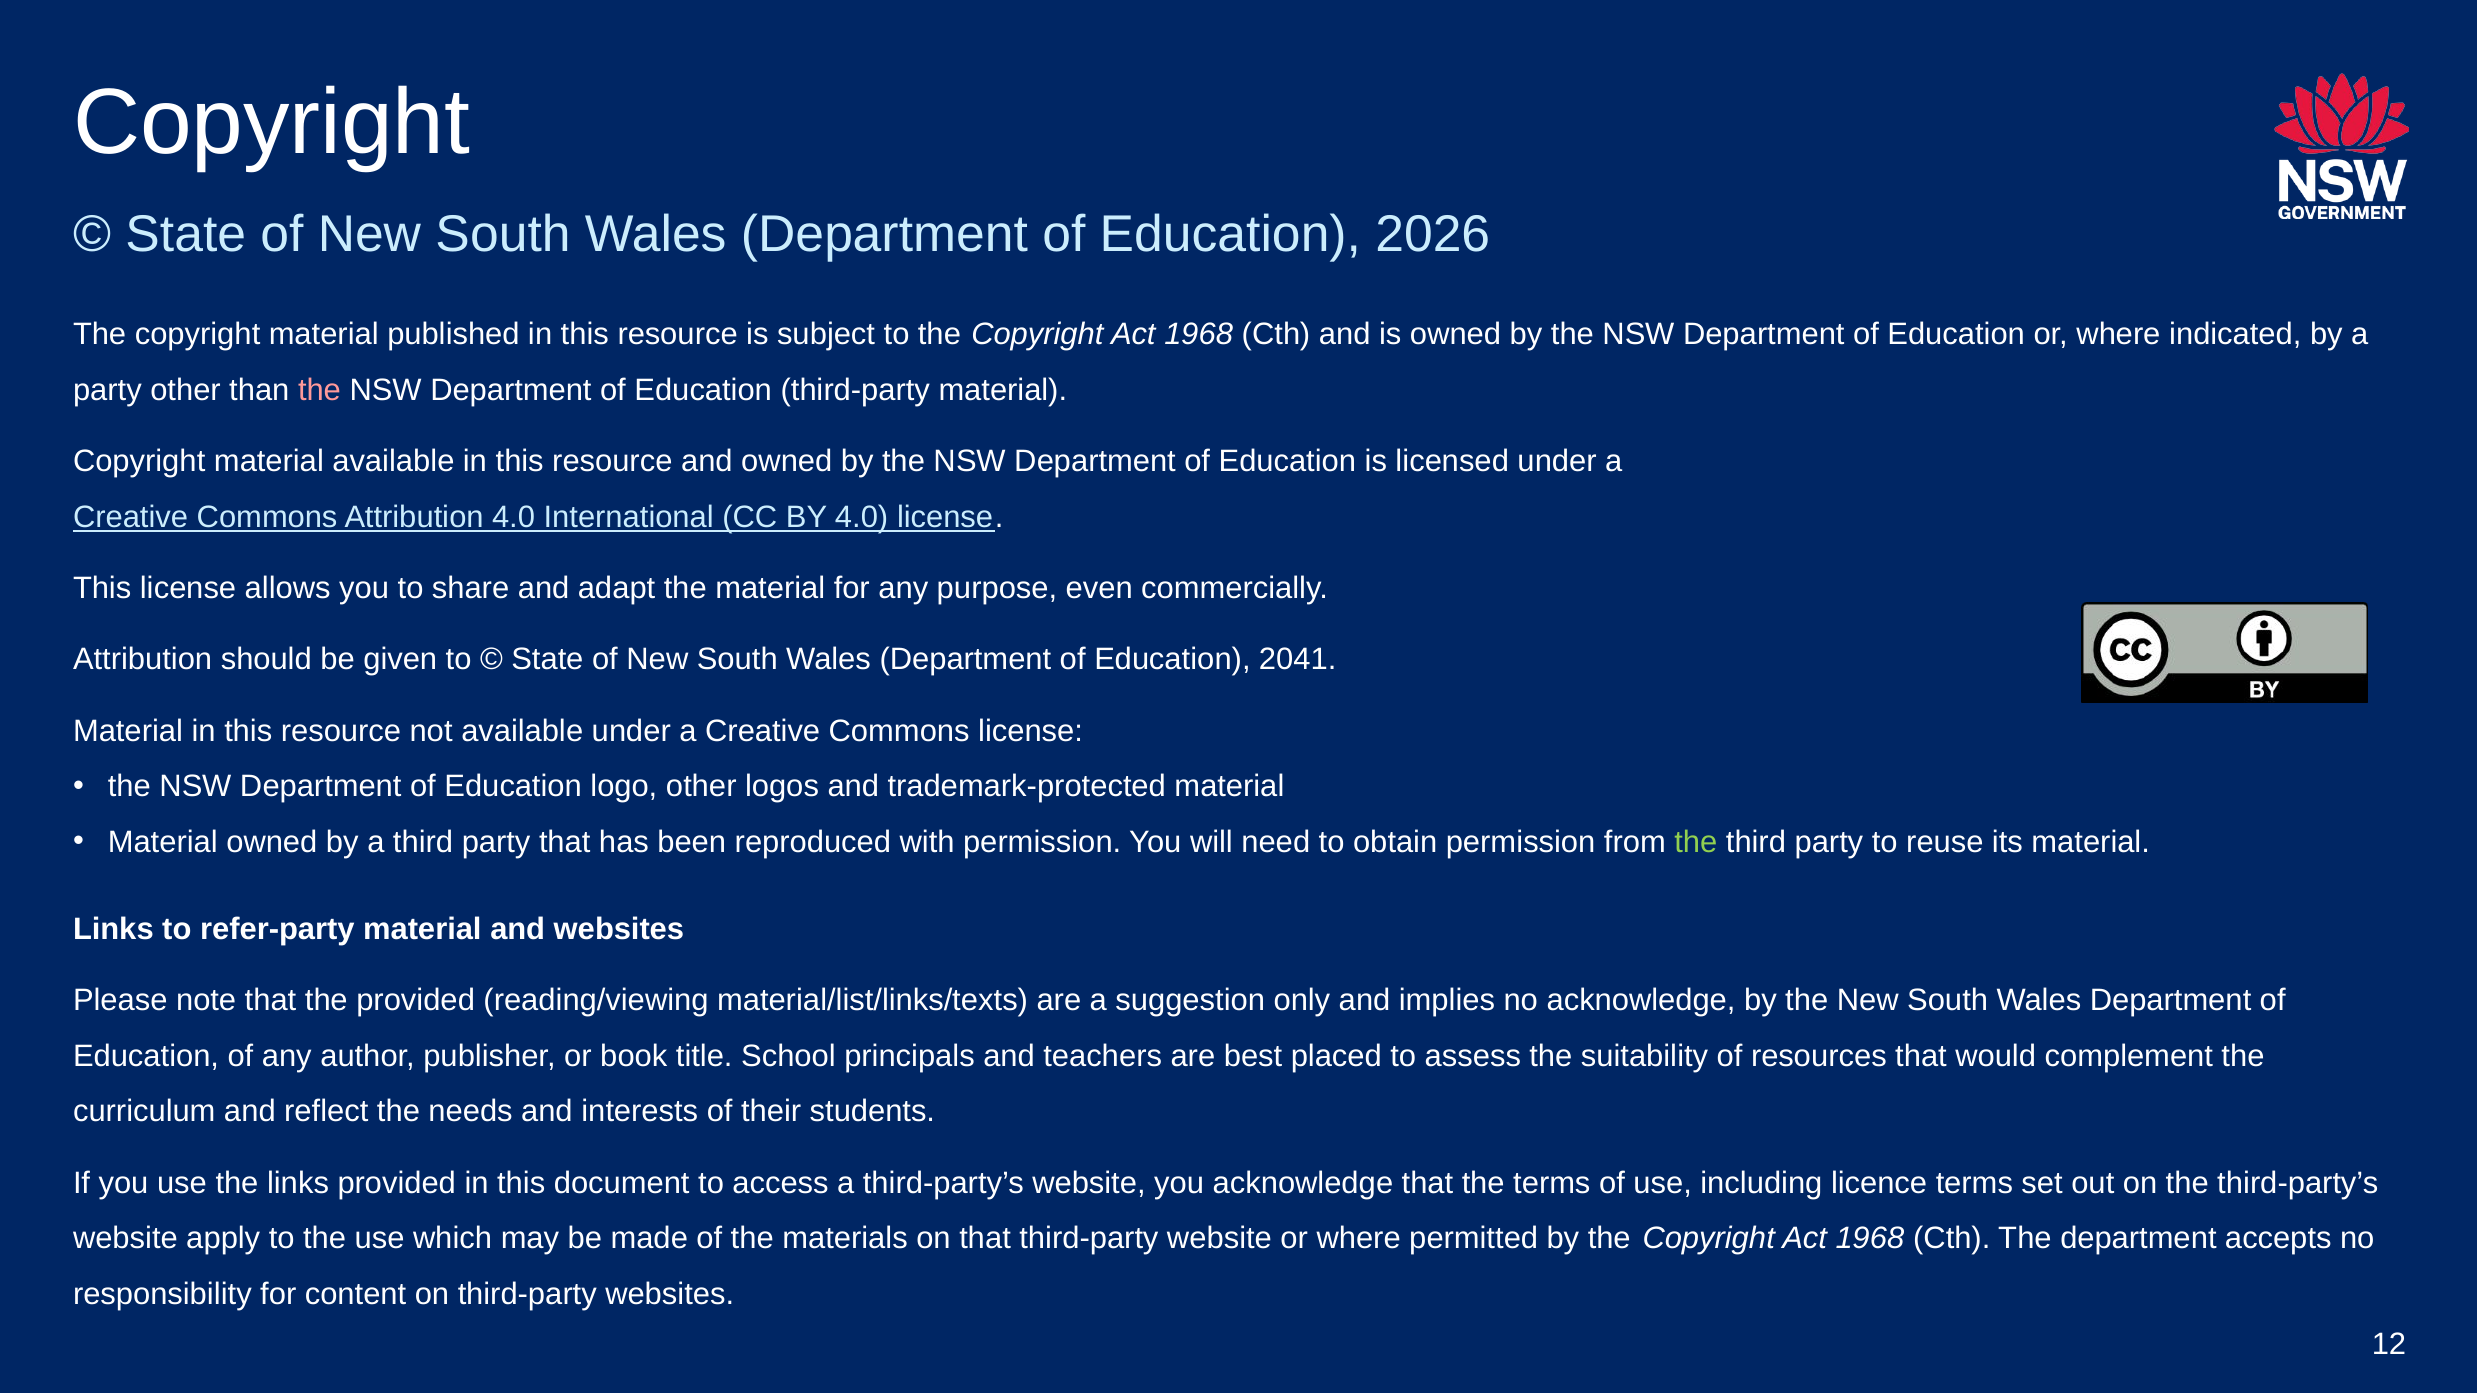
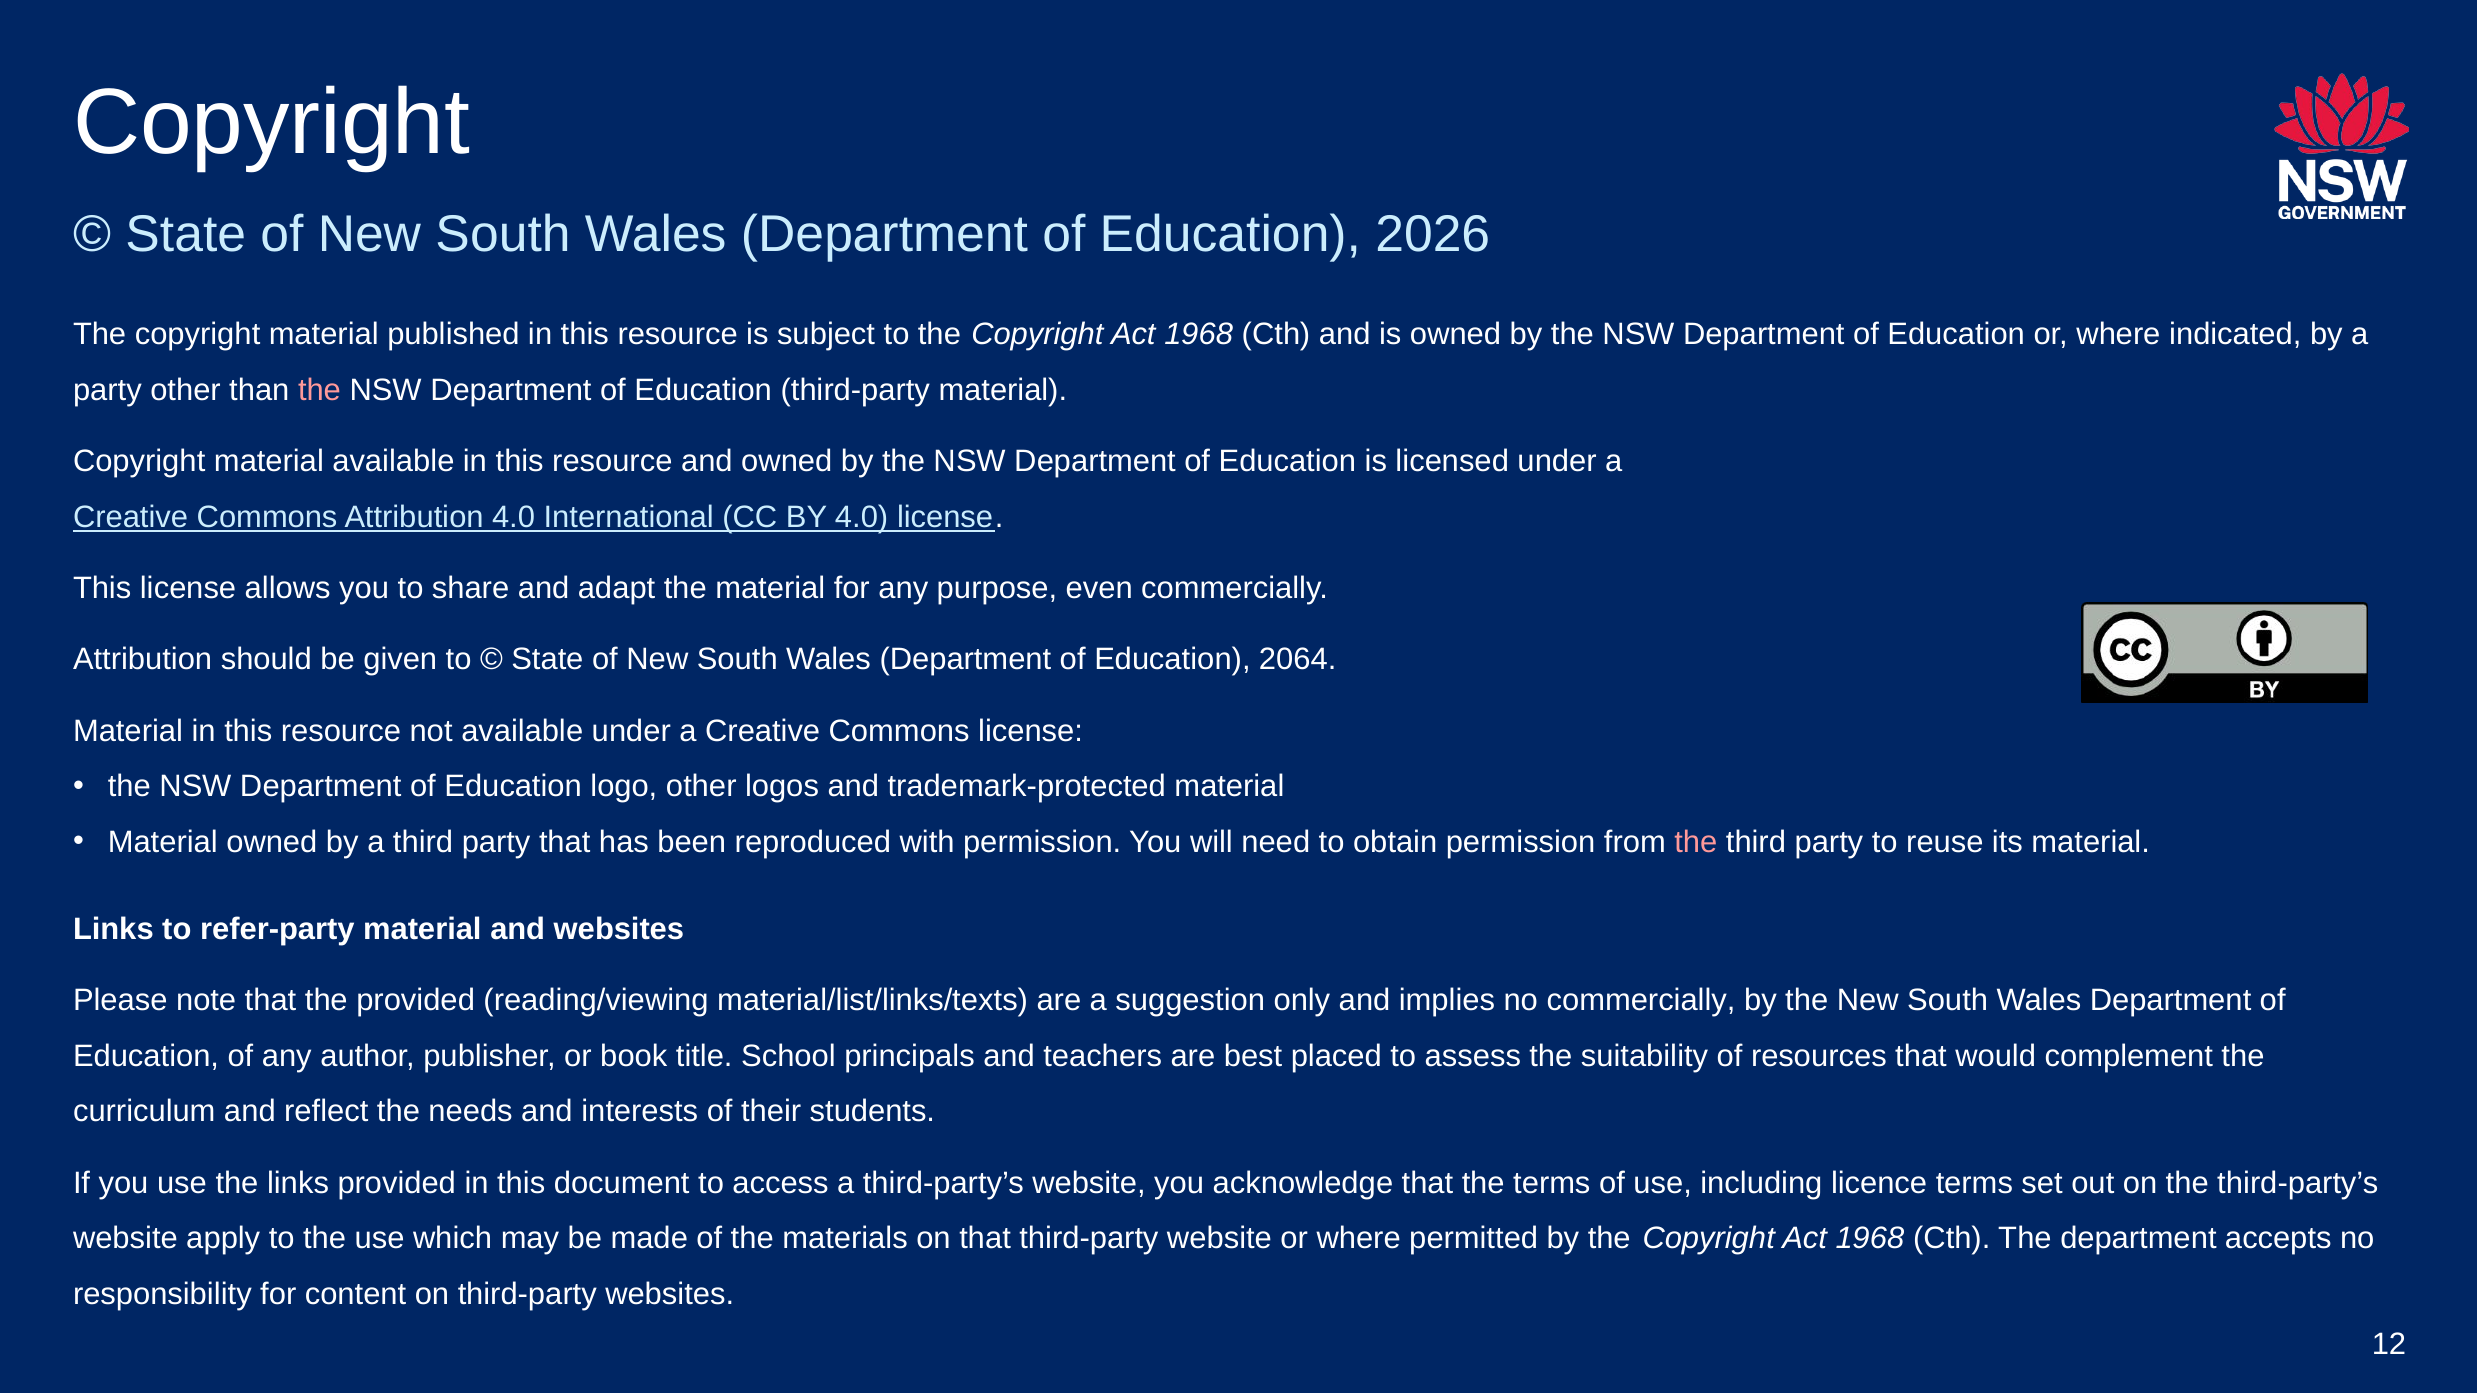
2041: 2041 -> 2064
the at (1696, 843) colour: light green -> pink
no acknowledge: acknowledge -> commercially
